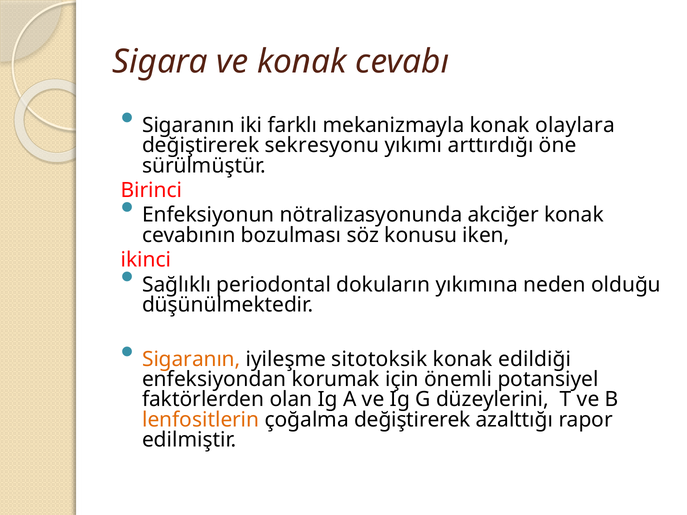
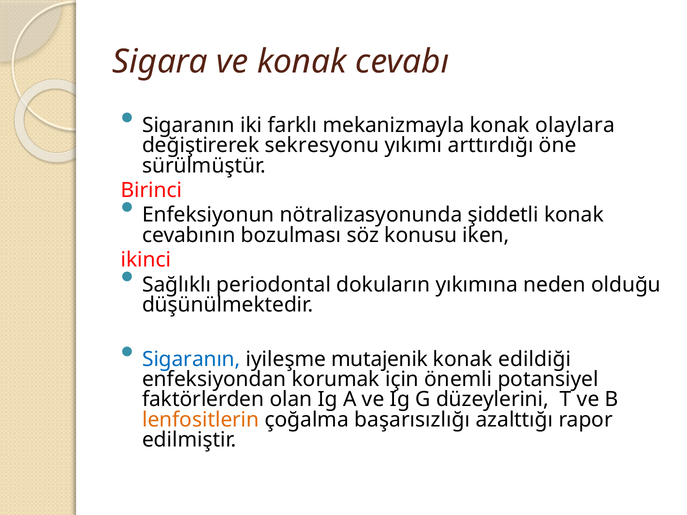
akciğer: akciğer -> şiddetli
Sigaranın at (191, 359) colour: orange -> blue
sitotoksik: sitotoksik -> mutajenik
çoğalma değiştirerek: değiştirerek -> başarısızlığı
